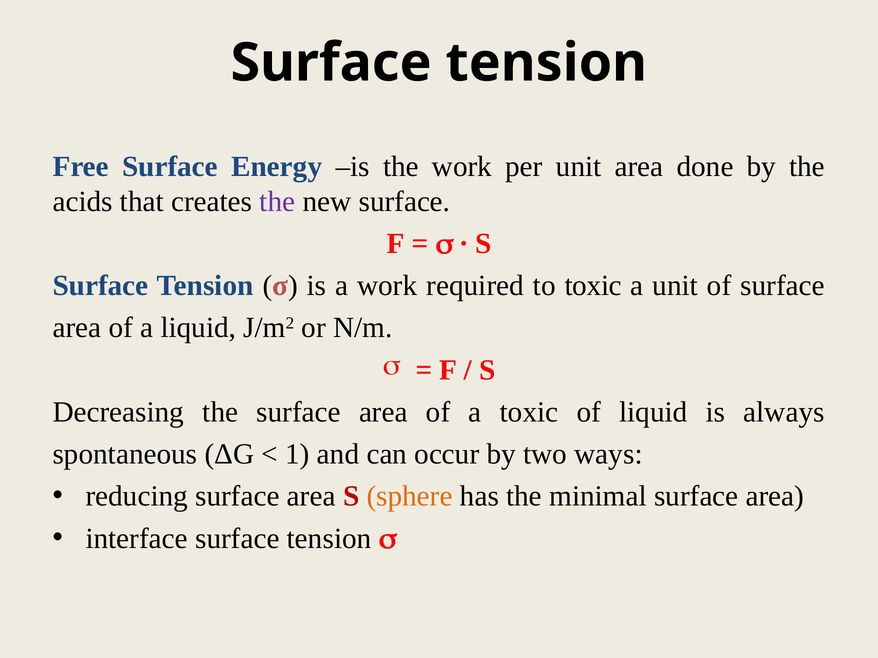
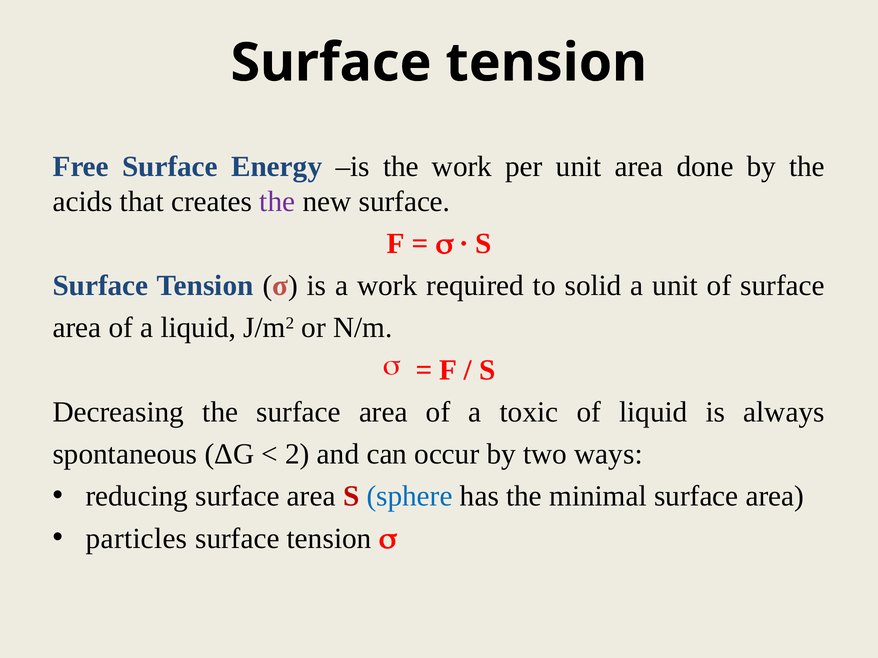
to toxic: toxic -> solid
1: 1 -> 2
sphere colour: orange -> blue
interface: interface -> particles
